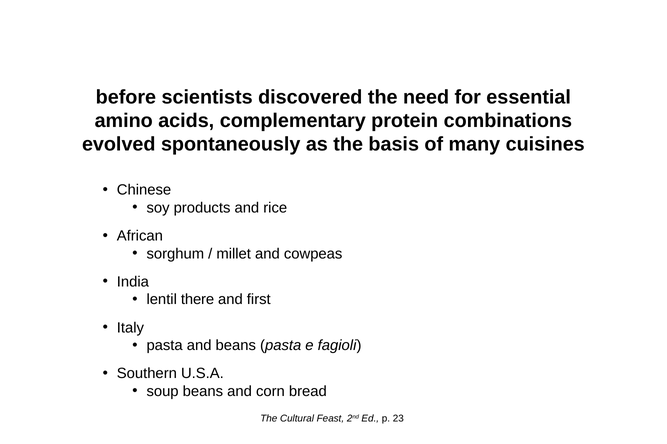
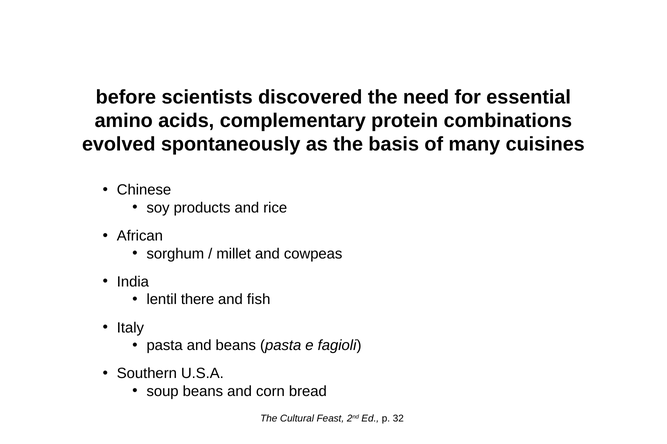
first: first -> fish
23: 23 -> 32
